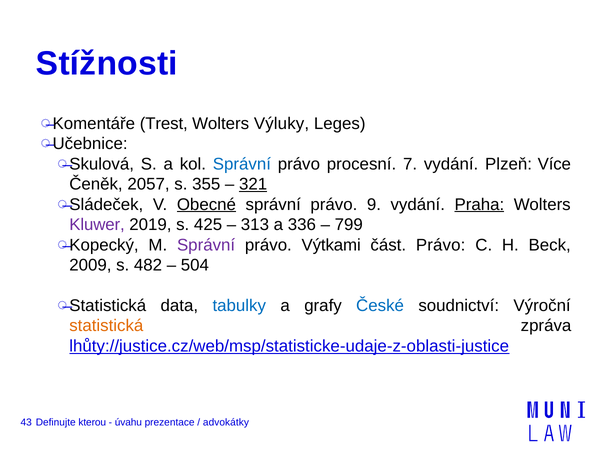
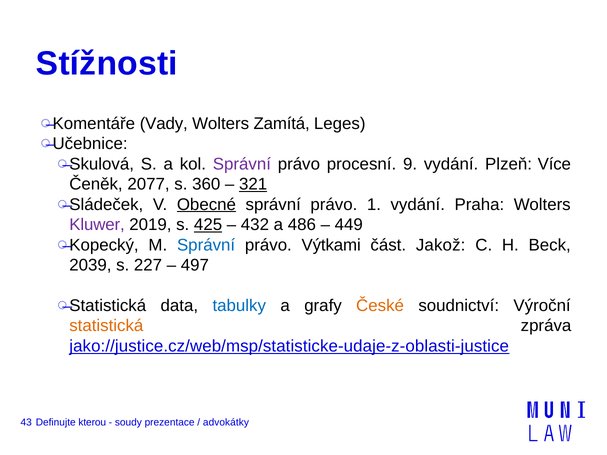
Trest: Trest -> Vady
Výluky: Výluky -> Zamítá
Správní at (242, 164) colour: blue -> purple
7: 7 -> 9
2057: 2057 -> 2077
355: 355 -> 360
9: 9 -> 1
Praha underline: present -> none
425 underline: none -> present
313: 313 -> 432
336: 336 -> 486
799: 799 -> 449
Správní at (206, 245) colour: purple -> blue
část Právo: Právo -> Jakož
2009: 2009 -> 2039
482: 482 -> 227
504: 504 -> 497
České colour: blue -> orange
lhůty://justice.cz/web/msp/statisticke-udaje-z-oblasti-justice: lhůty://justice.cz/web/msp/statisticke-udaje-z-oblasti-justice -> jako://justice.cz/web/msp/statisticke-udaje-z-oblasti-justice
úvahu: úvahu -> soudy
